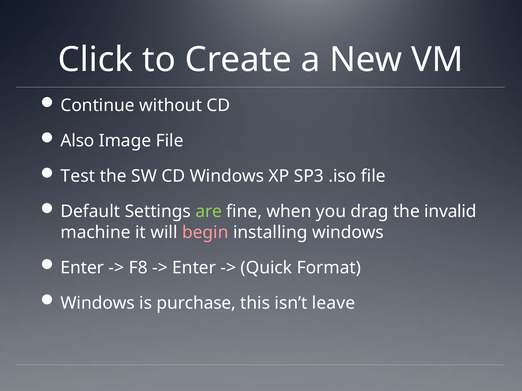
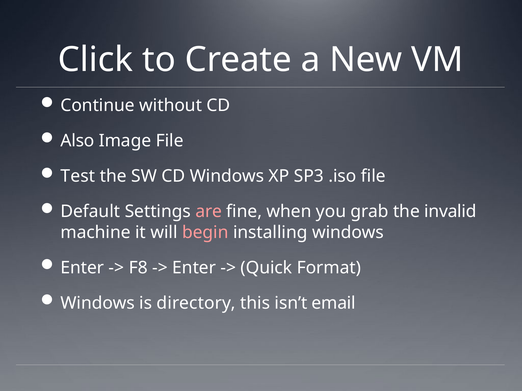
are colour: light green -> pink
drag: drag -> grab
purchase: purchase -> directory
leave: leave -> email
